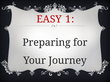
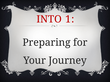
EASY: EASY -> INTO
